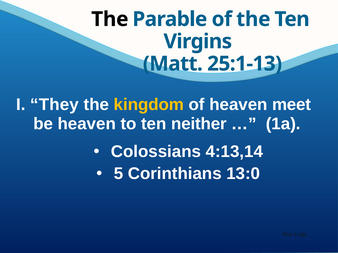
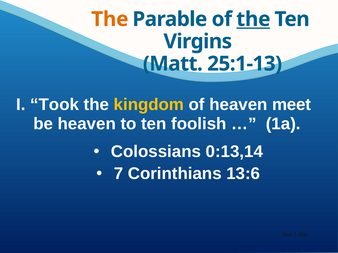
The at (110, 19) colour: black -> orange
the at (253, 19) underline: none -> present
They: They -> Took
neither: neither -> foolish
4:13,14: 4:13,14 -> 0:13,14
5: 5 -> 7
13:0: 13:0 -> 13:6
